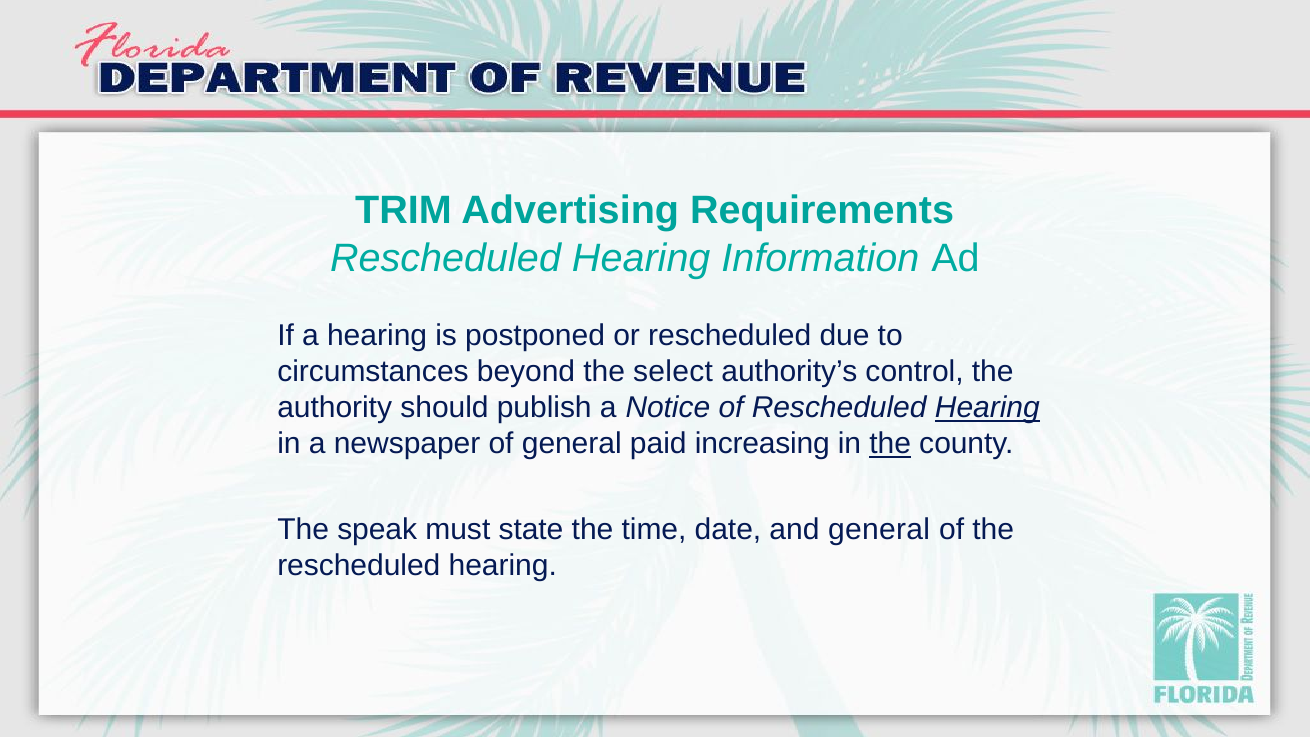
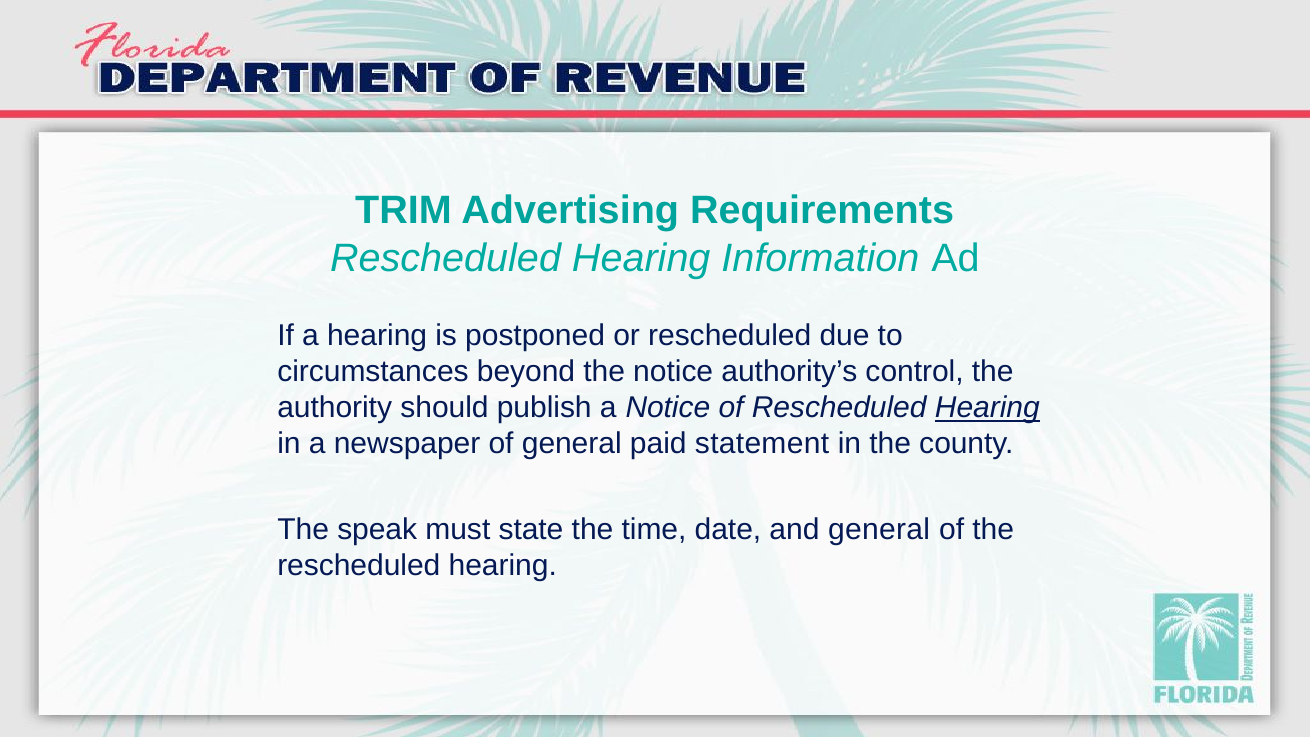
the select: select -> notice
increasing: increasing -> statement
the at (890, 444) underline: present -> none
